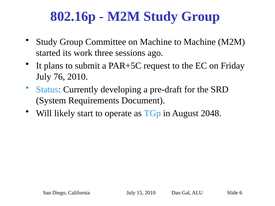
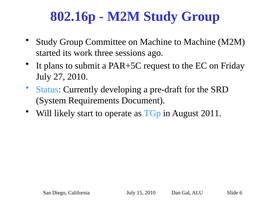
76: 76 -> 27
2048: 2048 -> 2011
